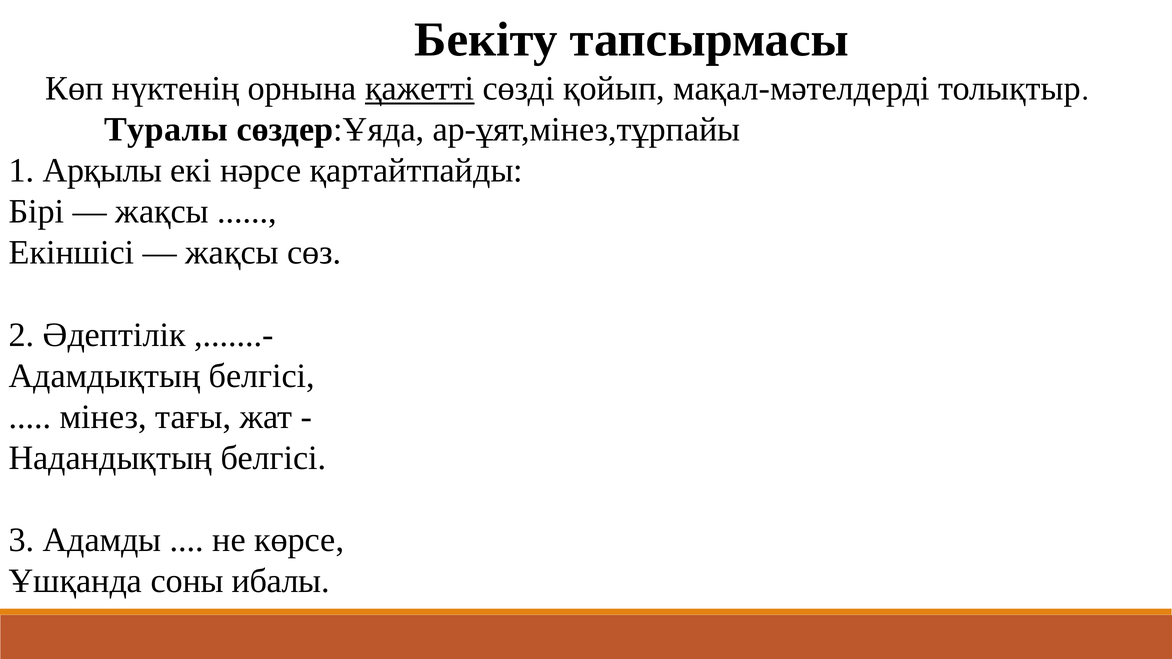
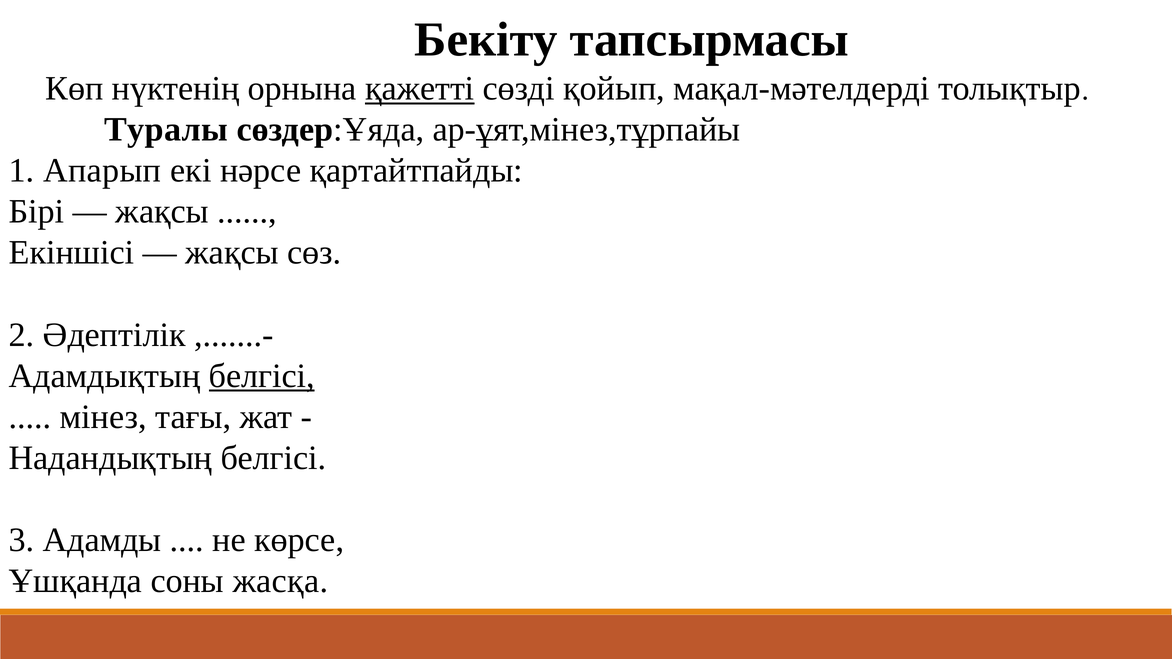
Арқылы: Арқылы -> Апарып
белгісі at (262, 376) underline: none -> present
ибалы: ибалы -> жасқа
